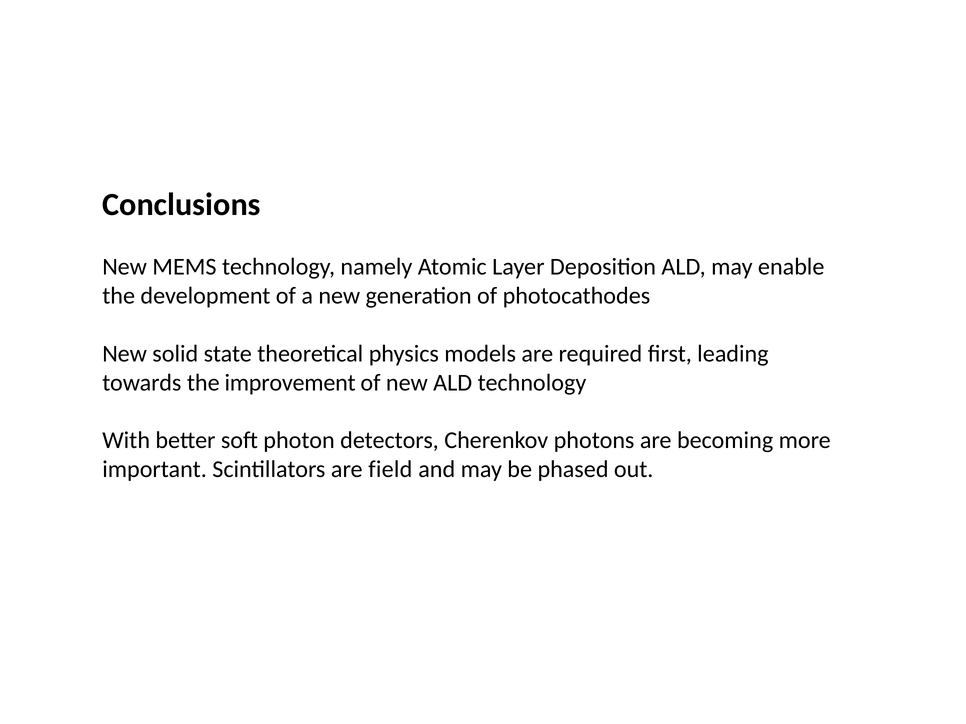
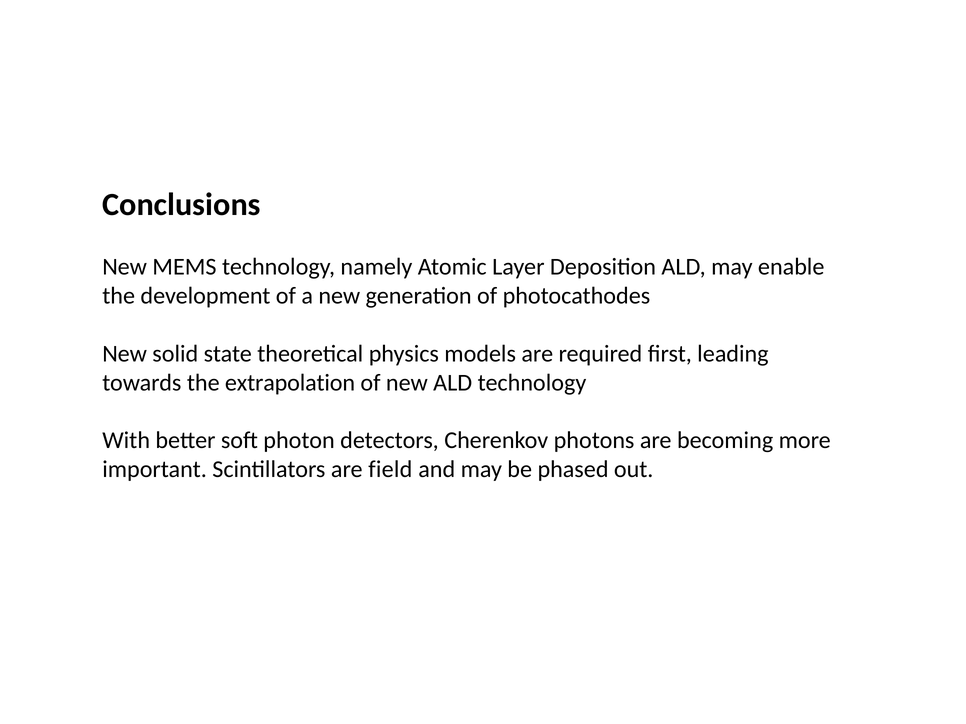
improvement: improvement -> extrapolation
